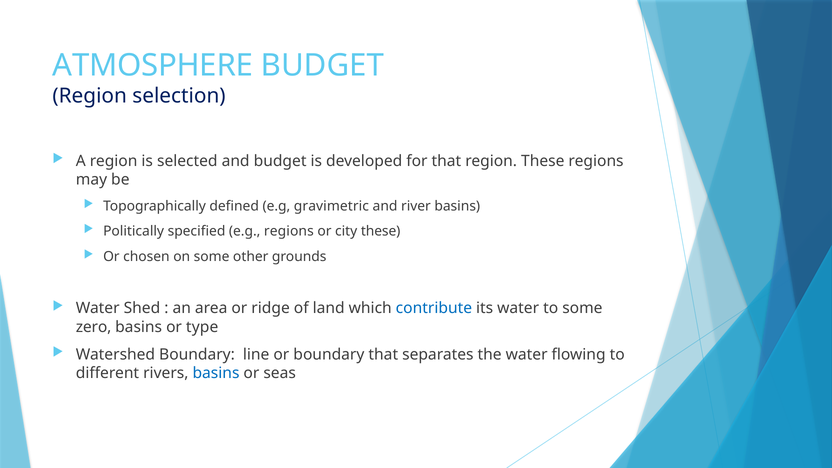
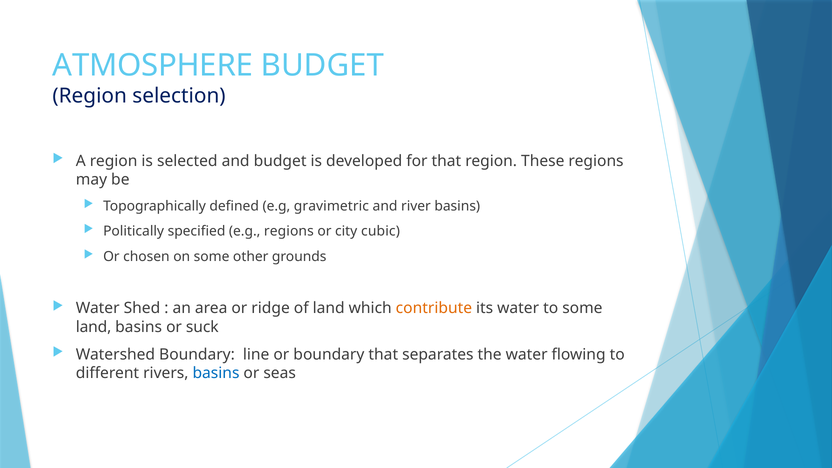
city these: these -> cubic
contribute colour: blue -> orange
zero at (94, 327): zero -> land
type: type -> suck
